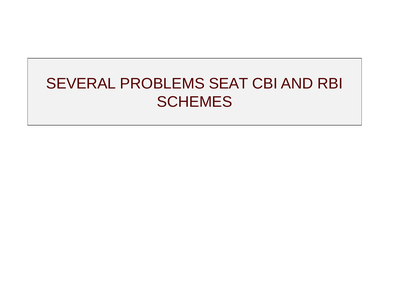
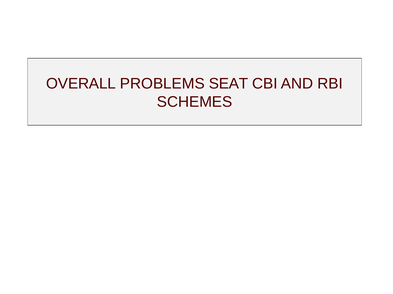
SEVERAL: SEVERAL -> OVERALL
